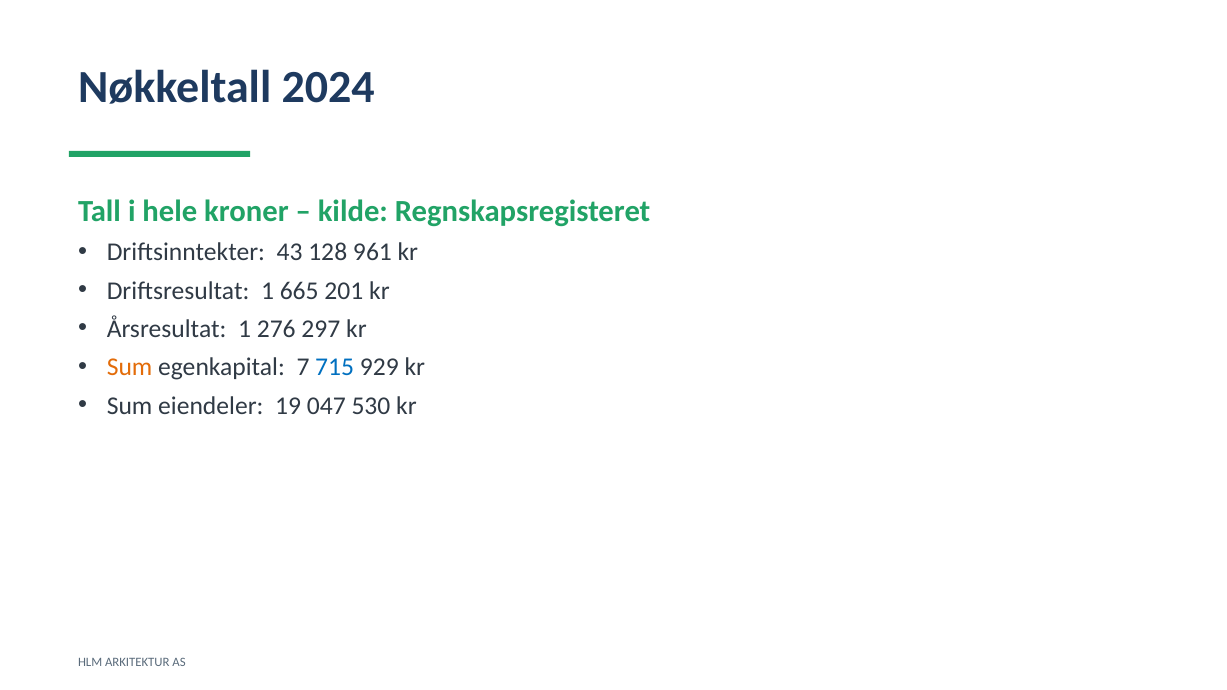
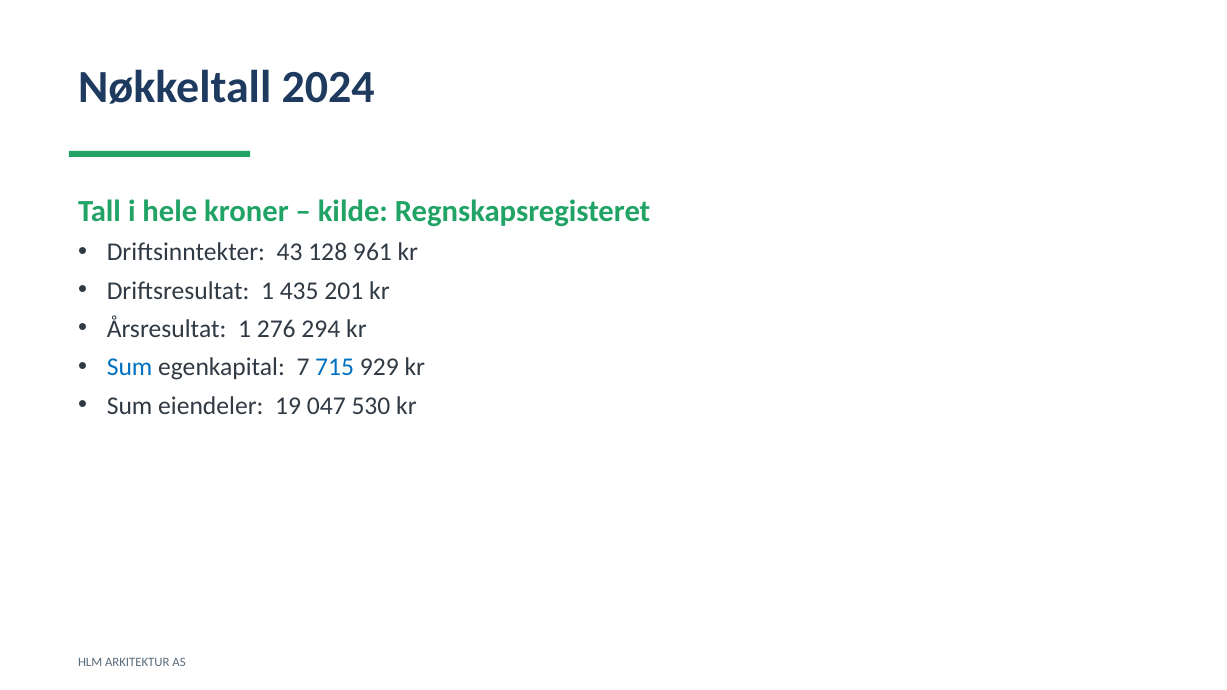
665: 665 -> 435
297: 297 -> 294
Sum at (130, 367) colour: orange -> blue
